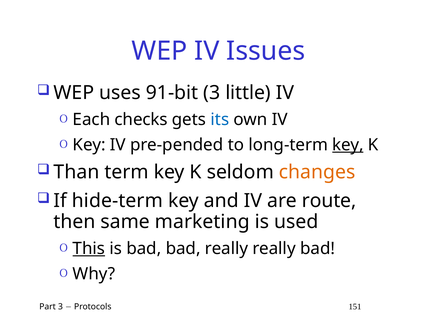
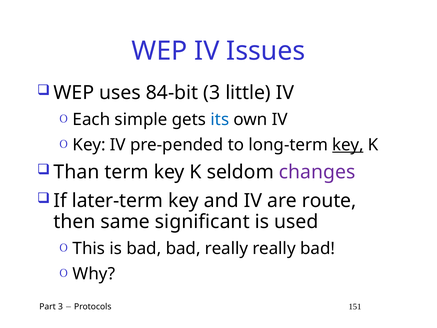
91-bit: 91-bit -> 84-bit
checks: checks -> simple
changes colour: orange -> purple
hide-term: hide-term -> later-term
marketing: marketing -> significant
This underline: present -> none
